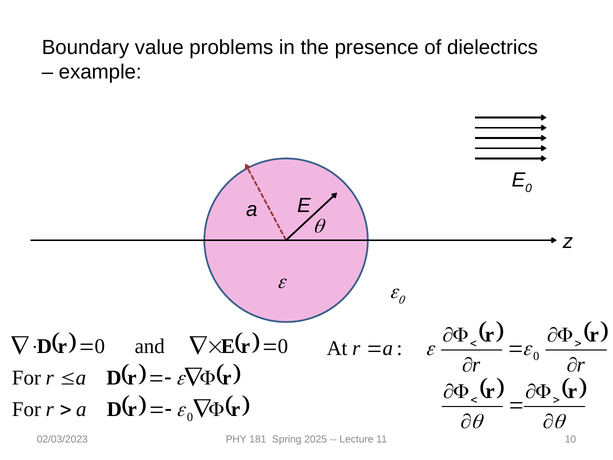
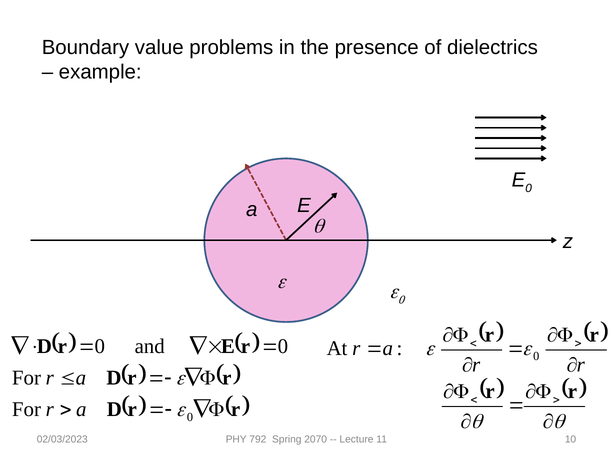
181: 181 -> 792
2025: 2025 -> 2070
